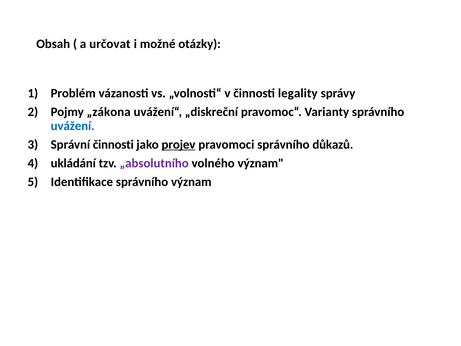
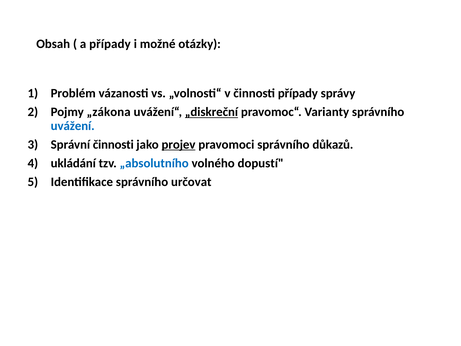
a určovat: určovat -> případy
činnosti legality: legality -> případy
„diskreční underline: none -> present
„absolutního colour: purple -> blue
volného význam: význam -> dopustí
správního význam: význam -> určovat
